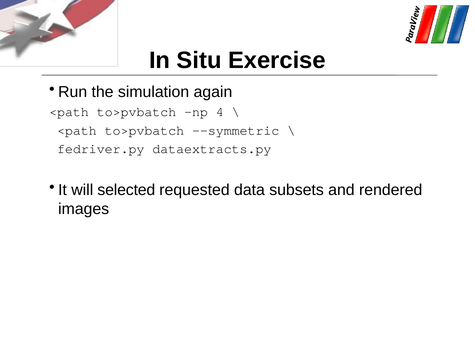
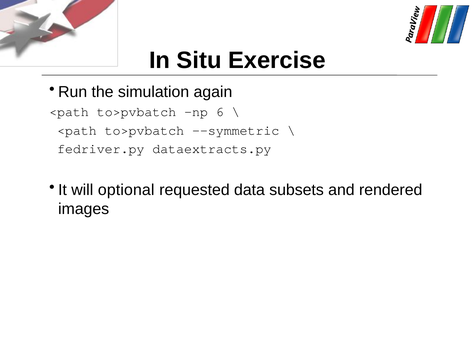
4: 4 -> 6
selected: selected -> optional
